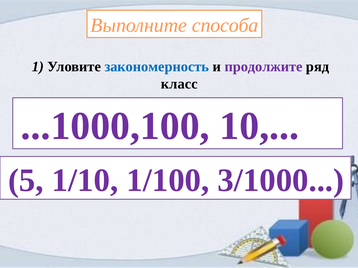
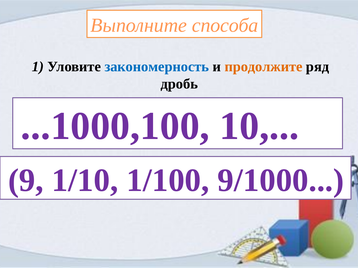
продолжите colour: purple -> orange
класс: класс -> дробь
5: 5 -> 9
3/1000: 3/1000 -> 9/1000
